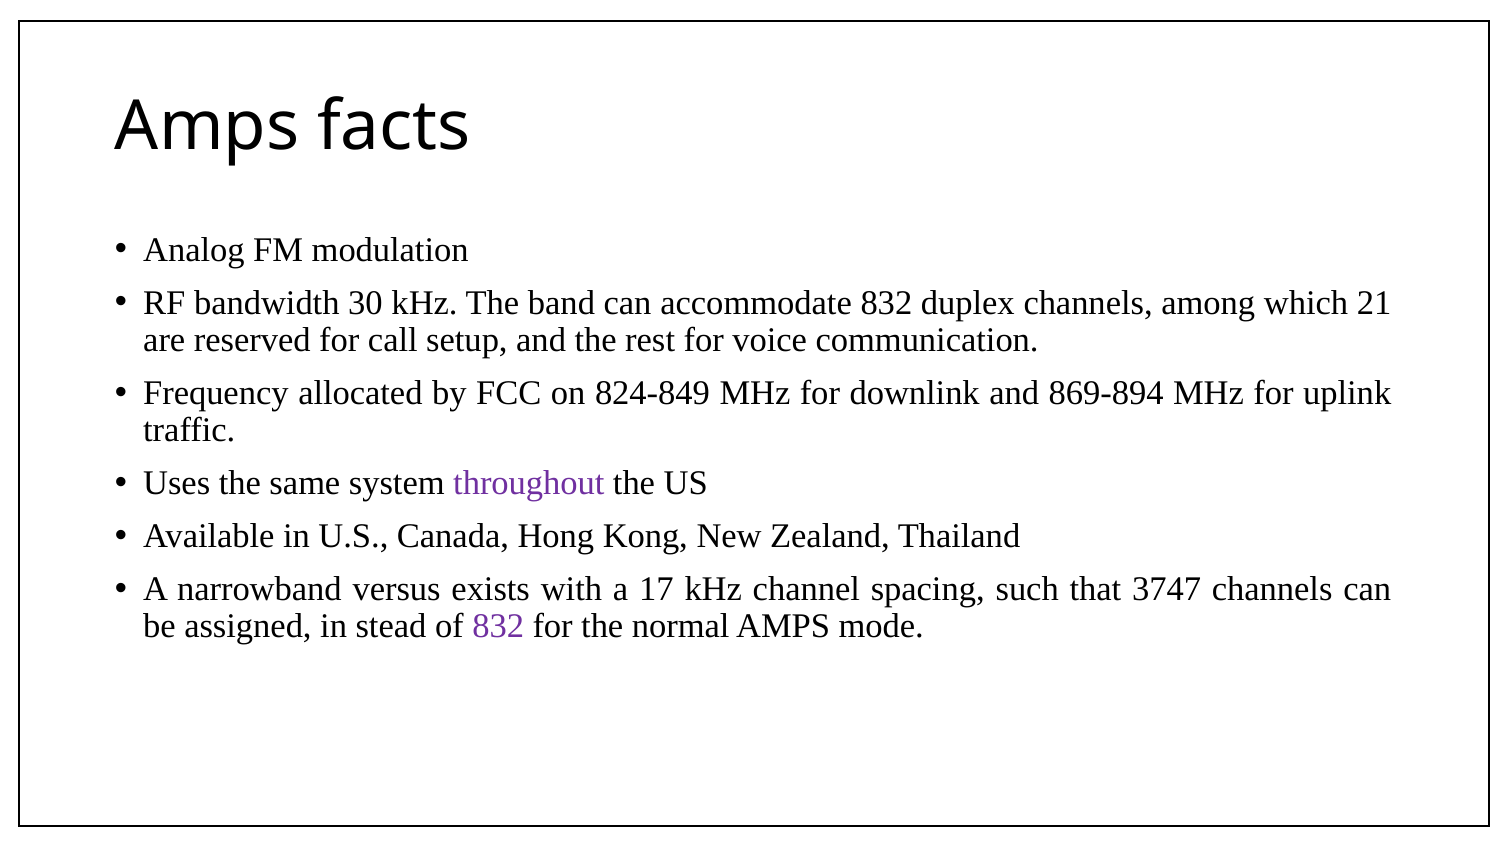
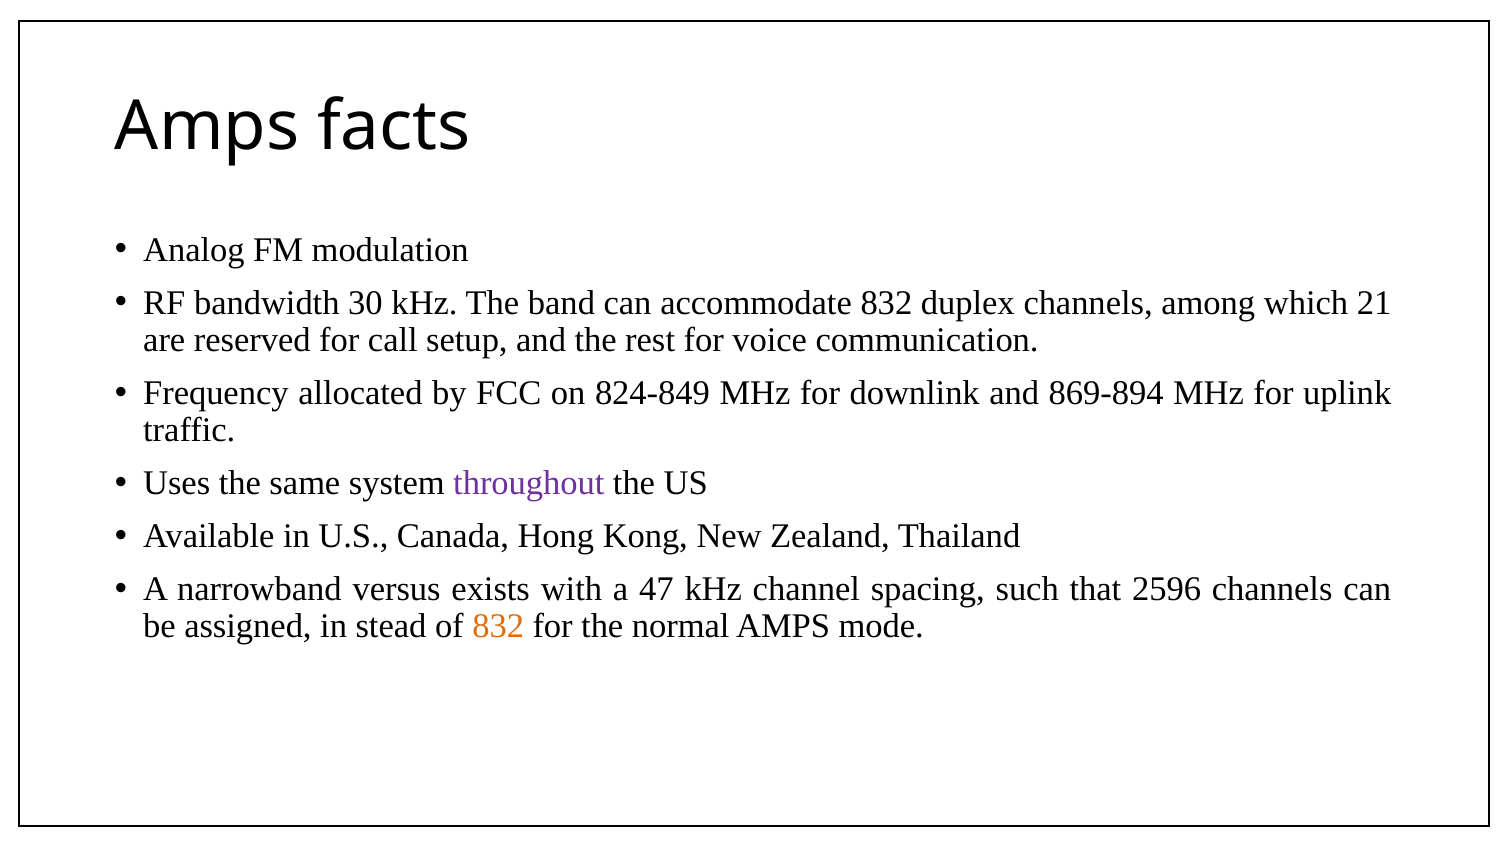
17: 17 -> 47
3747: 3747 -> 2596
832 at (498, 627) colour: purple -> orange
